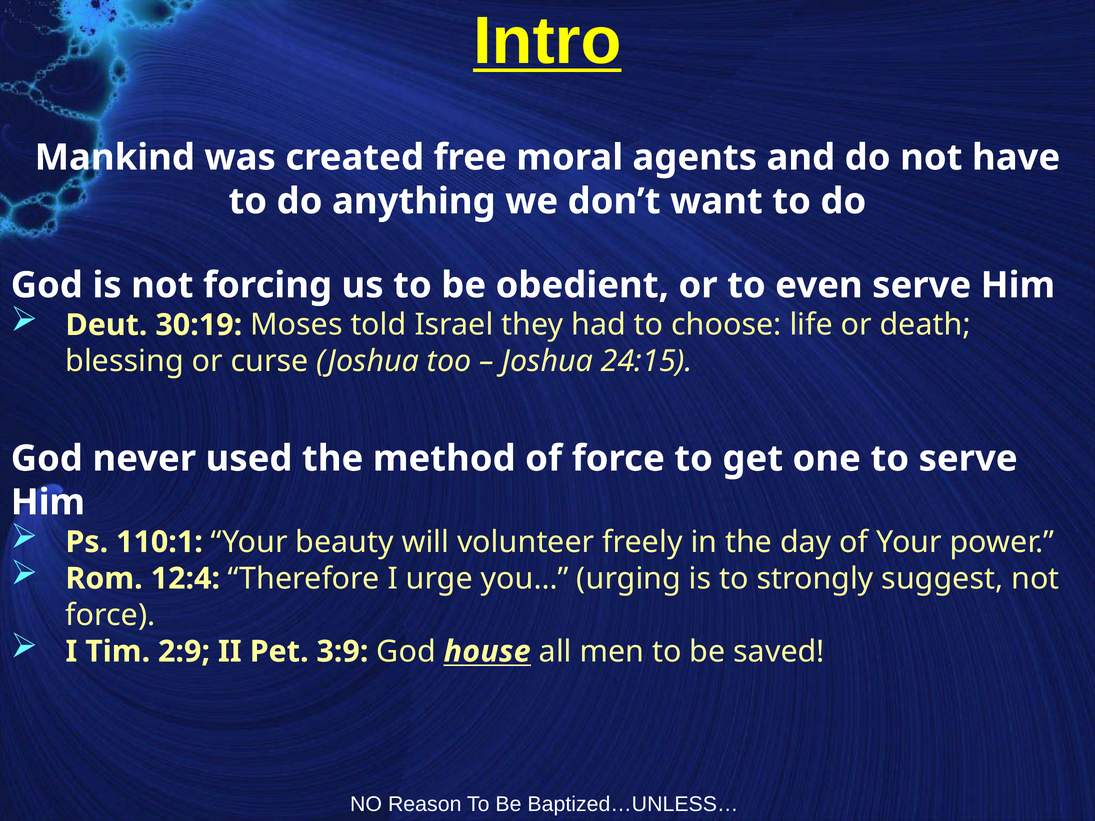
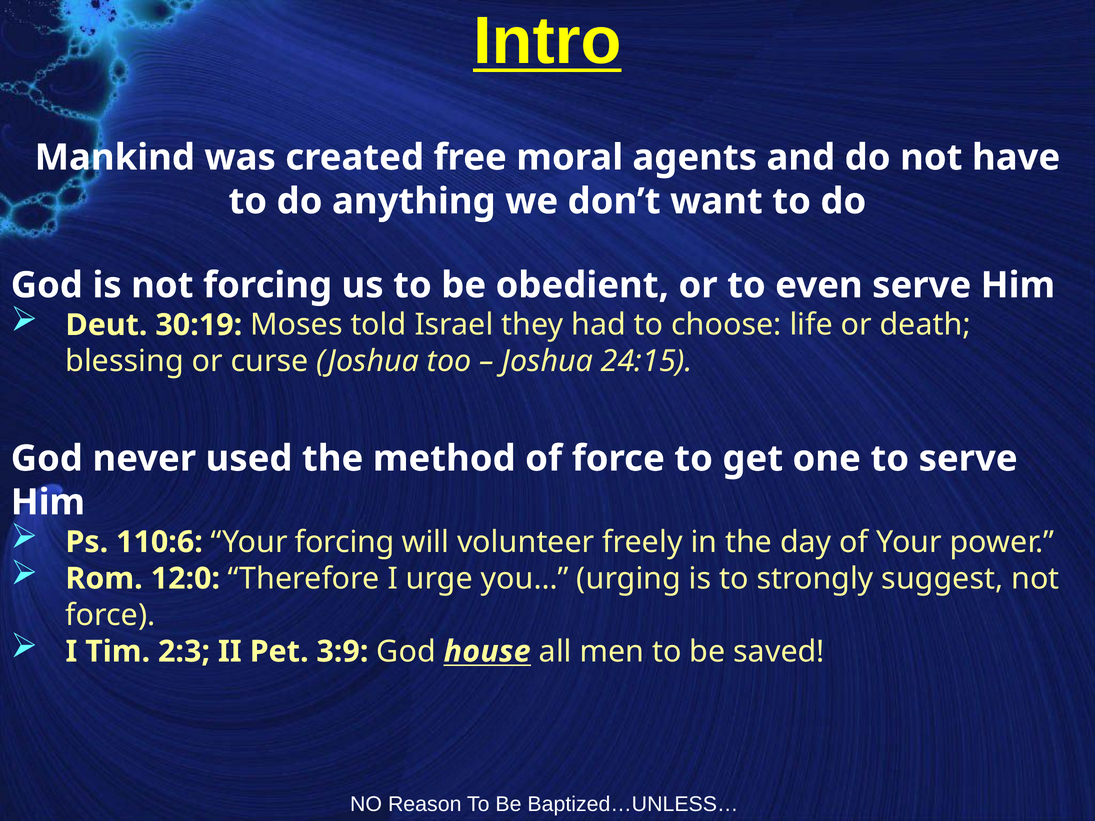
110:1: 110:1 -> 110:6
Your beauty: beauty -> forcing
12:4: 12:4 -> 12:0
2:9: 2:9 -> 2:3
